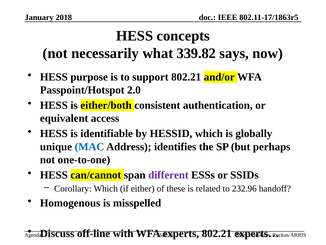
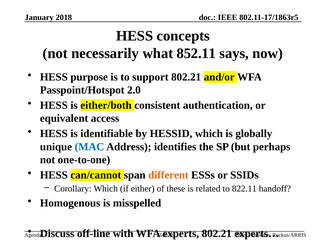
339.82: 339.82 -> 852.11
different colour: purple -> orange
232.96: 232.96 -> 822.11
